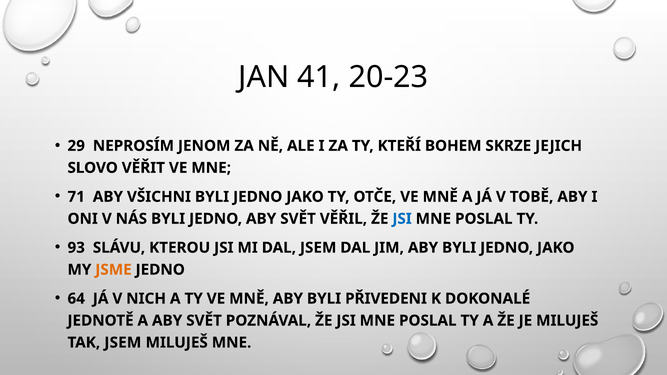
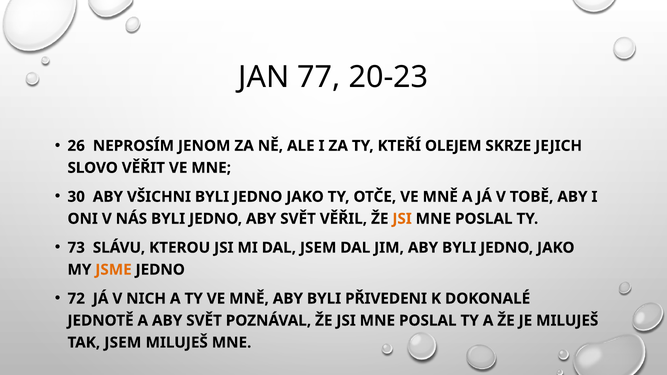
41: 41 -> 77
29: 29 -> 26
BOHEM: BOHEM -> OLEJEM
71: 71 -> 30
JSI at (402, 219) colour: blue -> orange
93: 93 -> 73
64: 64 -> 72
